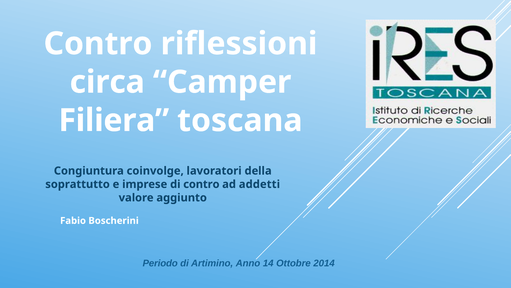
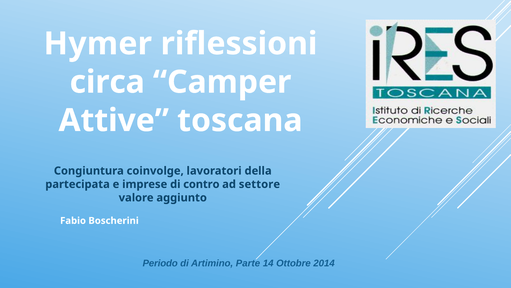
Contro at (98, 44): Contro -> Hymer
Filiera: Filiera -> Attive
soprattutto: soprattutto -> partecipata
addetti: addetti -> settore
Anno: Anno -> Parte
